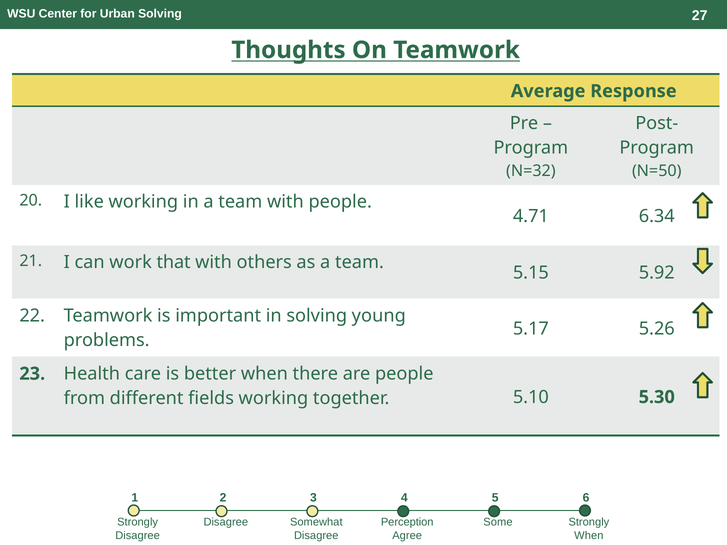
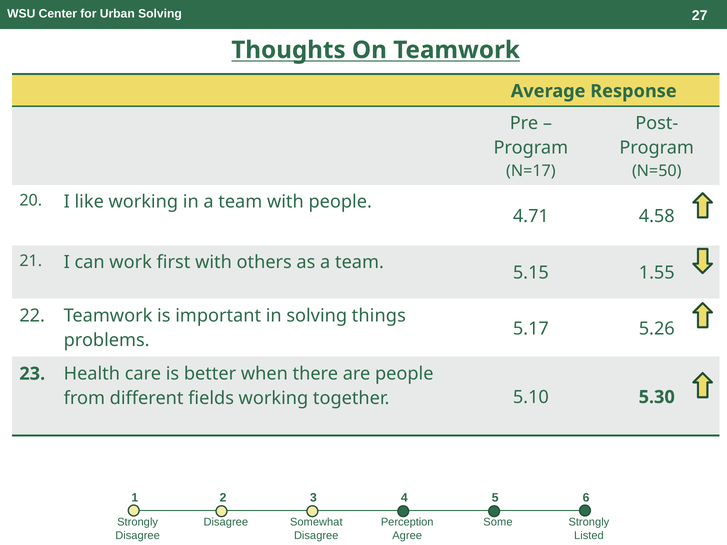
N=32: N=32 -> N=17
6.34: 6.34 -> 4.58
that: that -> first
5.92: 5.92 -> 1.55
young: young -> things
When at (589, 536): When -> Listed
